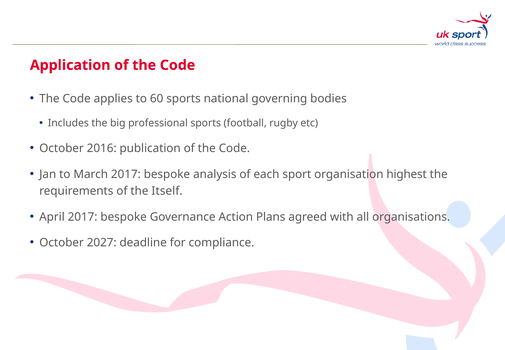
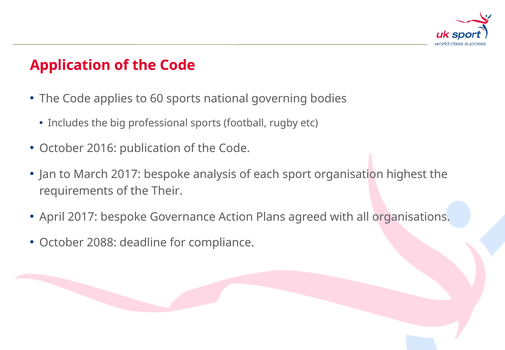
Itself: Itself -> Their
2027: 2027 -> 2088
